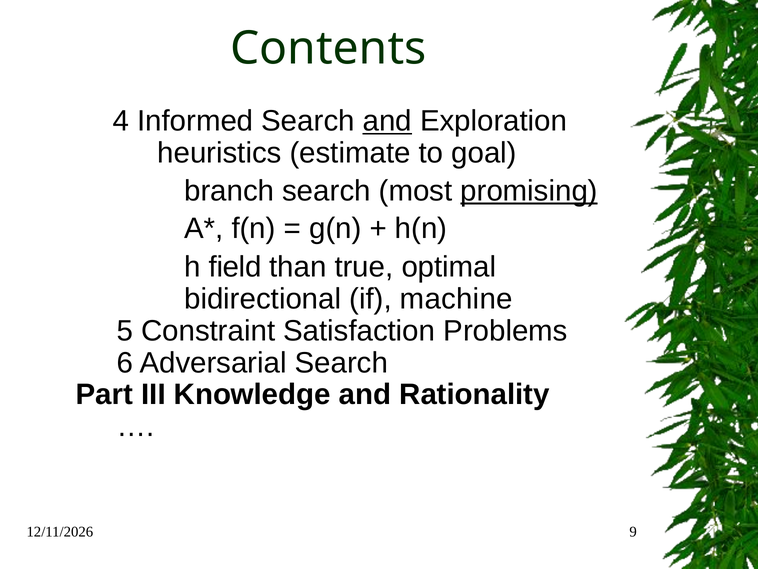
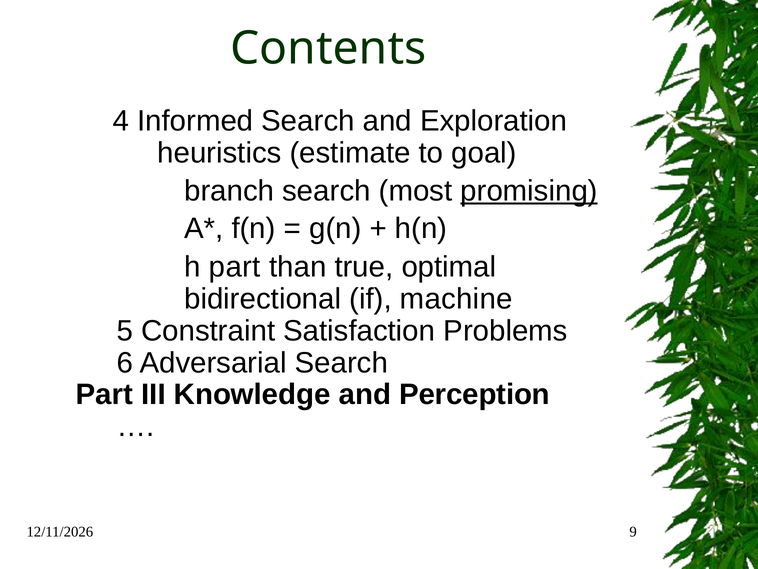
and at (387, 121) underline: present -> none
h field: field -> part
Rationality: Rationality -> Perception
